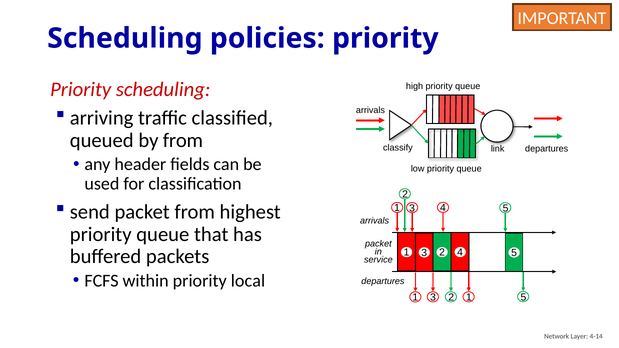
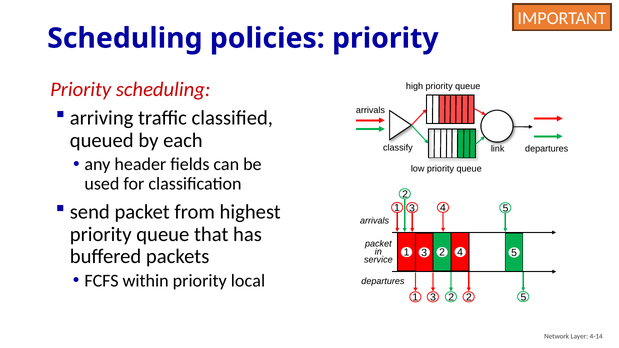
by from: from -> each
2 1: 1 -> 2
